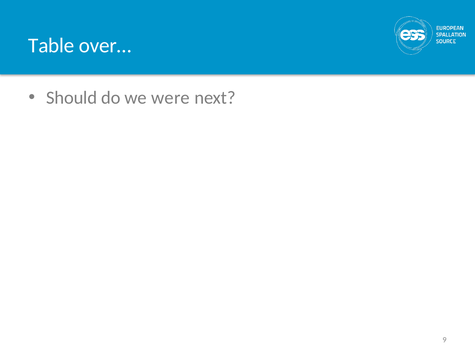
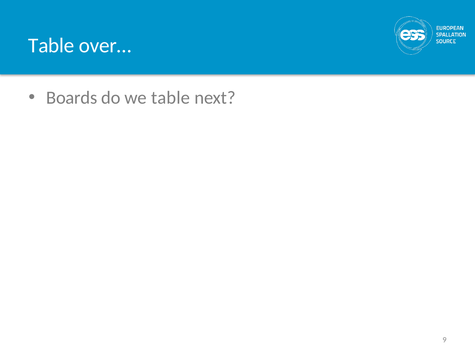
Should: Should -> Boards
we were: were -> table
